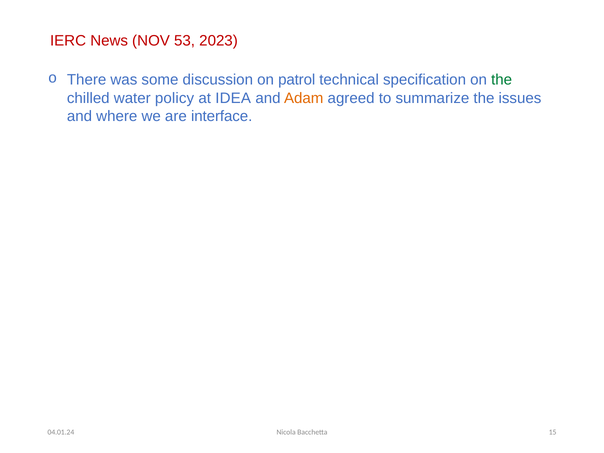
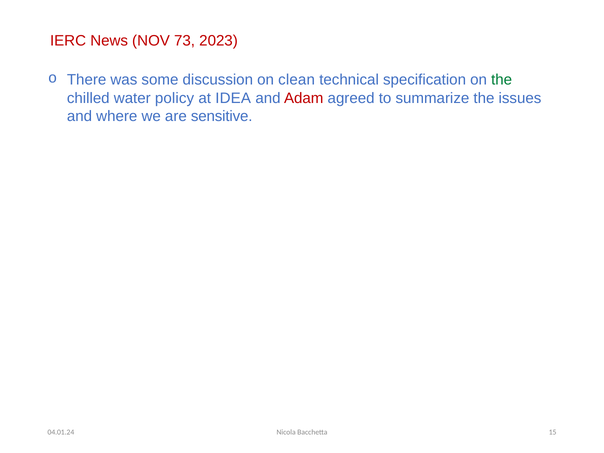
53: 53 -> 73
patrol: patrol -> clean
Adam colour: orange -> red
interface: interface -> sensitive
